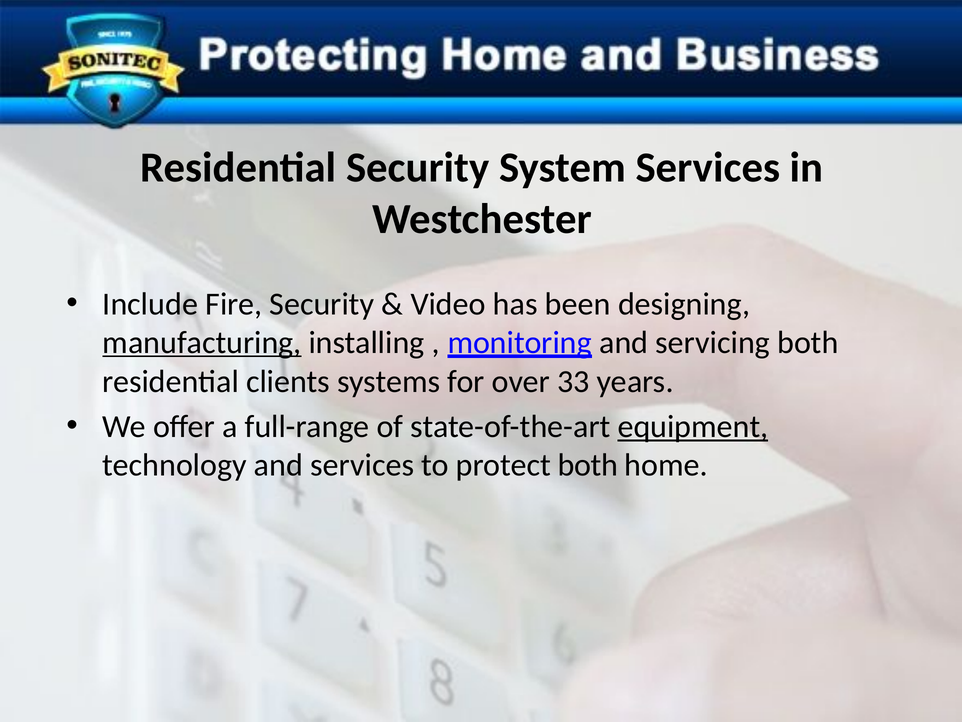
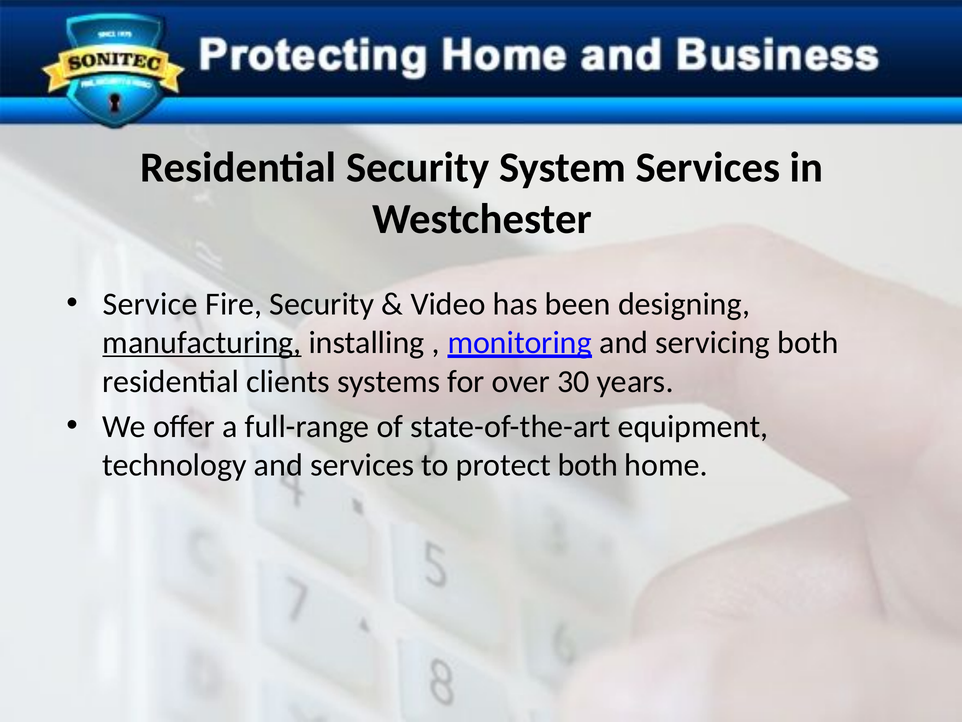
Include: Include -> Service
33: 33 -> 30
equipment underline: present -> none
